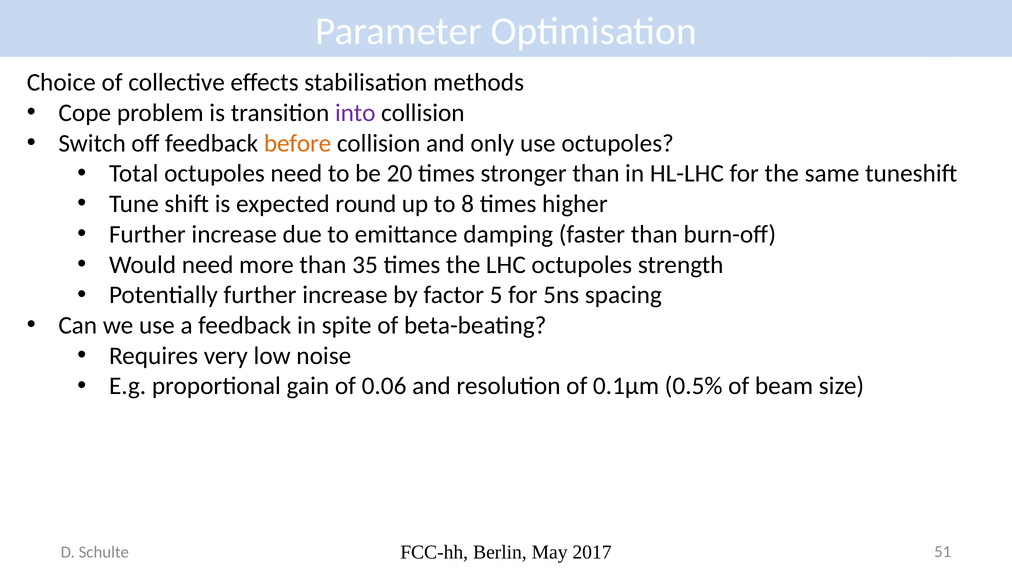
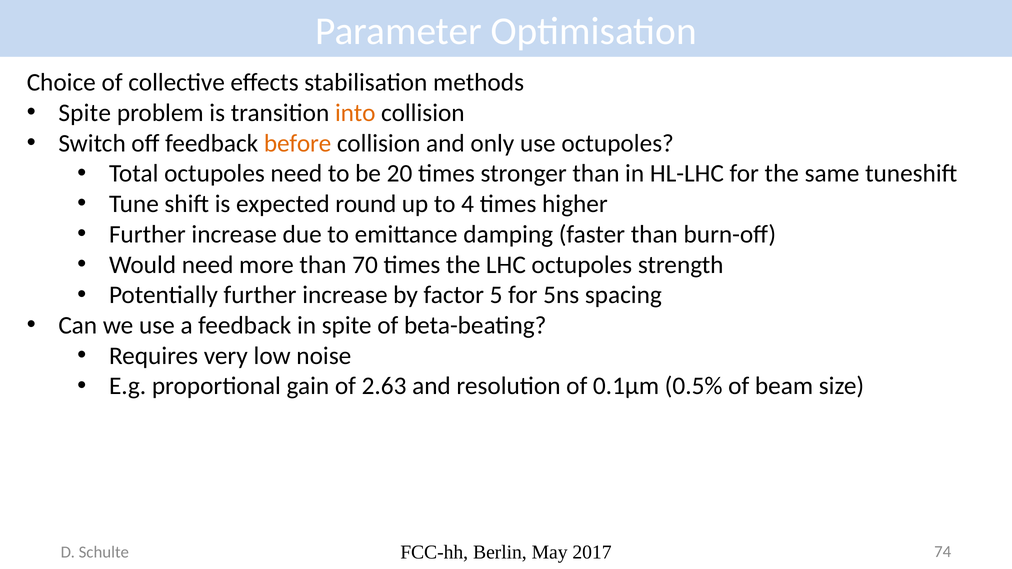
Cope at (85, 113): Cope -> Spite
into colour: purple -> orange
8: 8 -> 4
35: 35 -> 70
0.06: 0.06 -> 2.63
51: 51 -> 74
